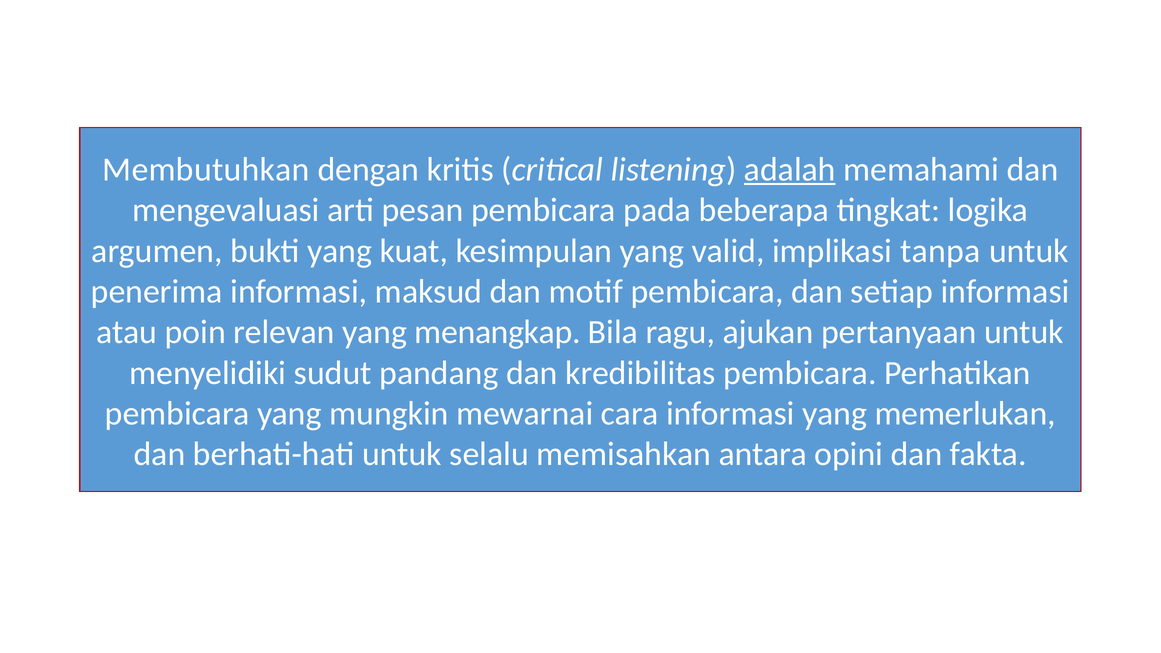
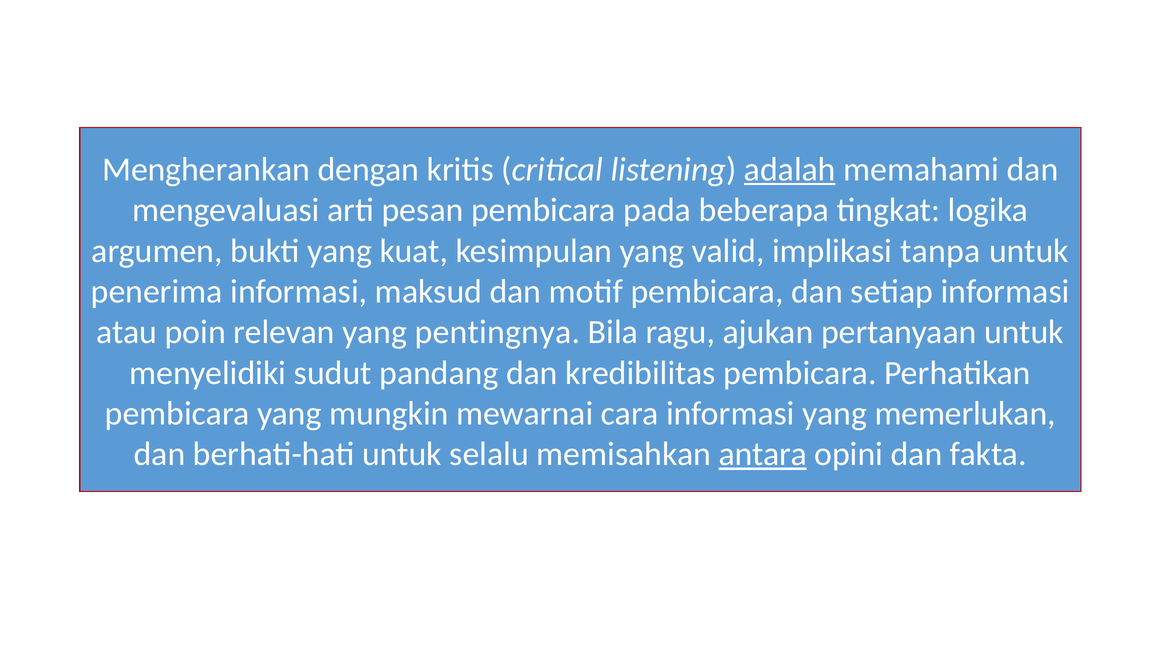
Membutuhkan: Membutuhkan -> Mengherankan
menangkap: menangkap -> pentingnya
antara underline: none -> present
